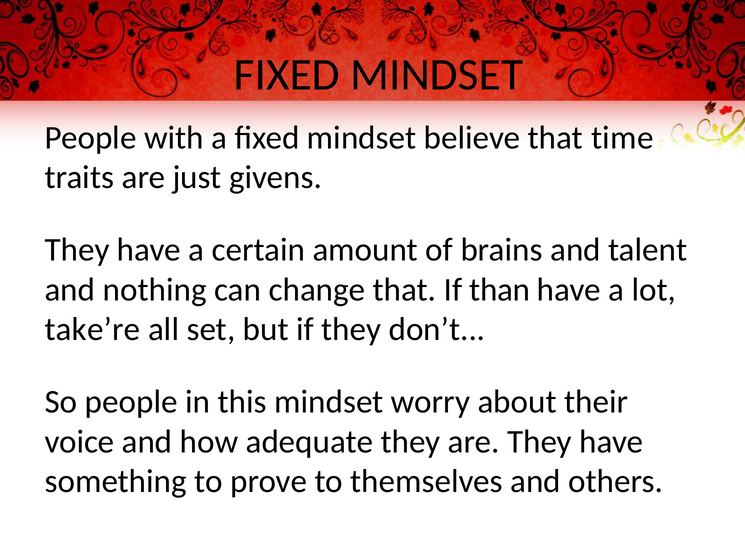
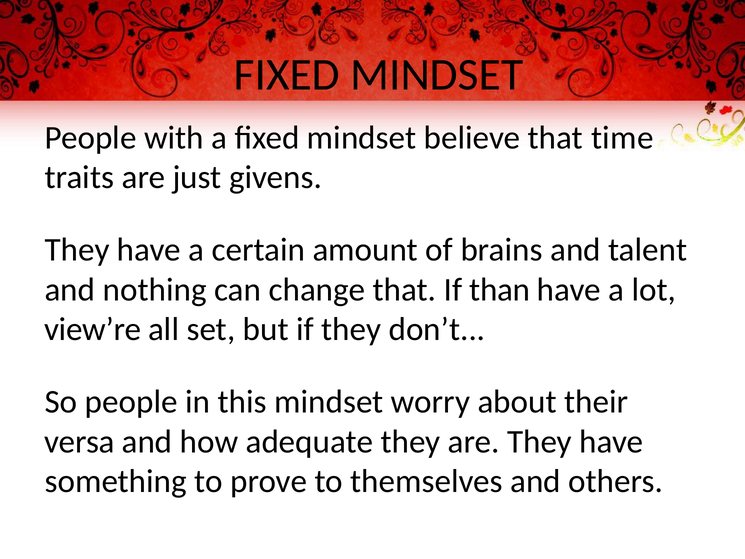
take’re: take’re -> view’re
voice: voice -> versa
